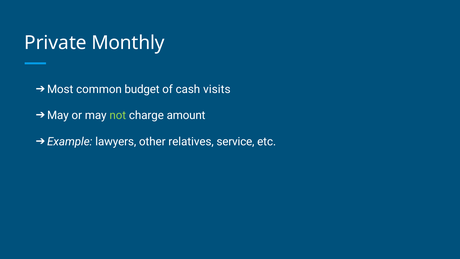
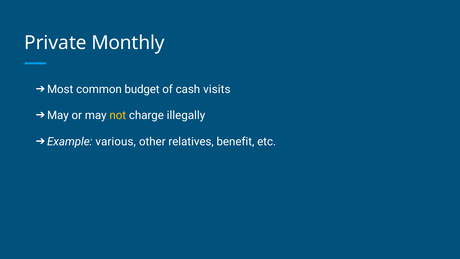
not colour: light green -> yellow
amount: amount -> illegally
lawyers: lawyers -> various
service: service -> benefit
